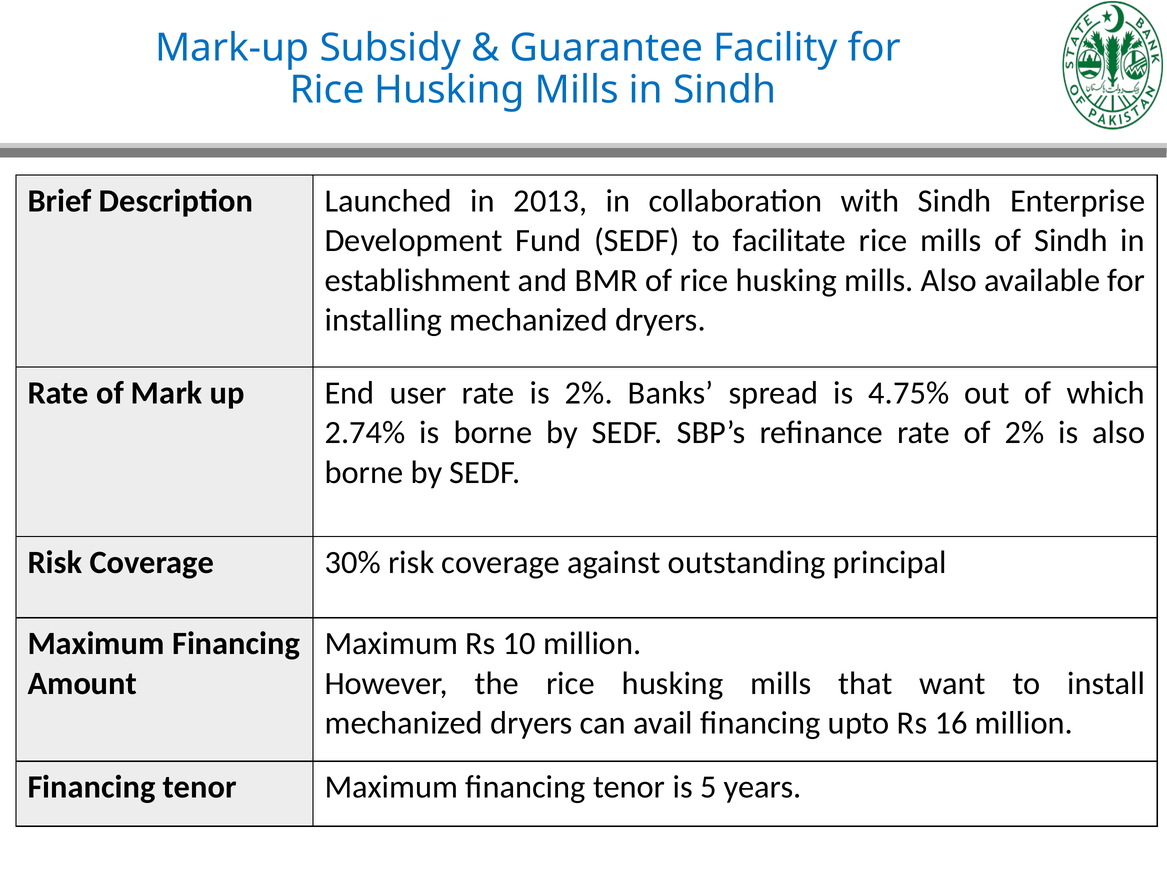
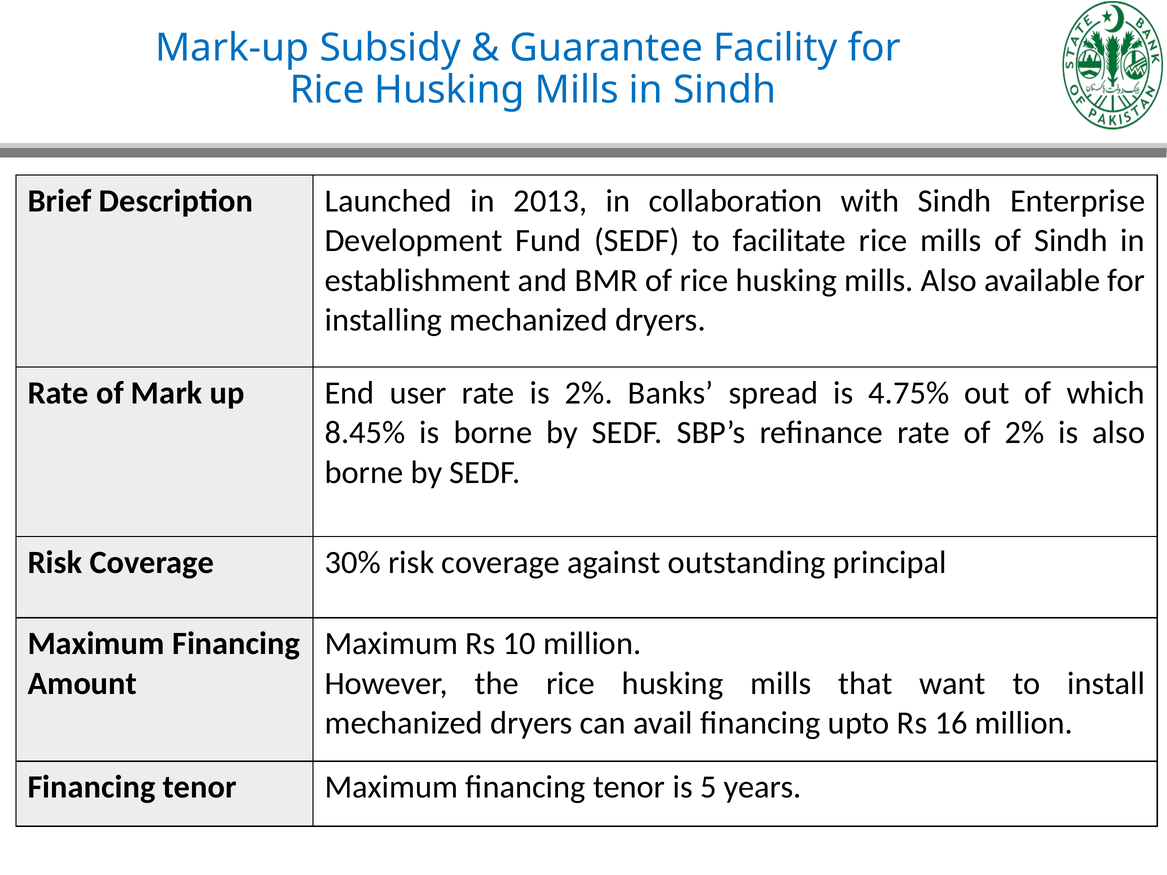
2.74%: 2.74% -> 8.45%
